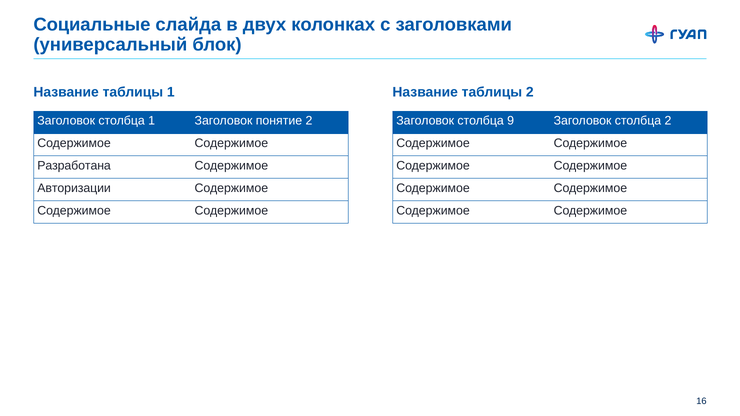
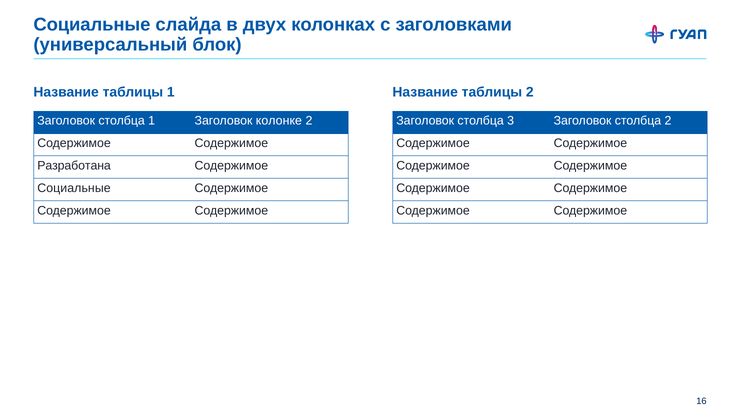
понятие: понятие -> колонке
9: 9 -> 3
Авторизации at (74, 188): Авторизации -> Социальные
